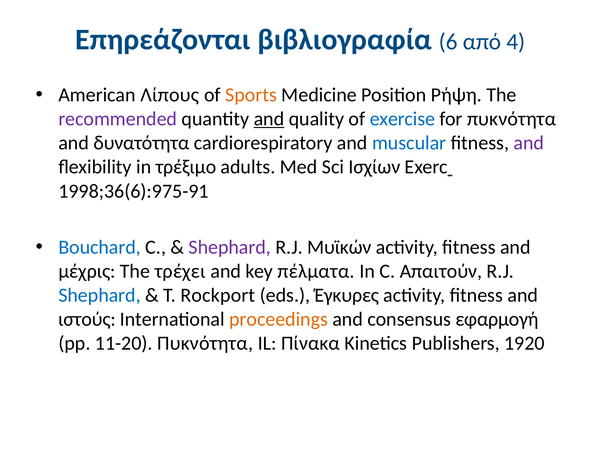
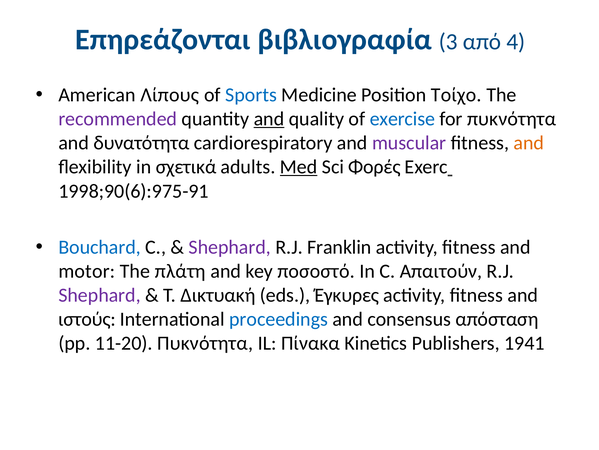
6: 6 -> 3
Sports colour: orange -> blue
Ρήψη: Ρήψη -> Τοίχο
muscular colour: blue -> purple
and at (529, 143) colour: purple -> orange
τρέξιμο: τρέξιμο -> σχετικά
Med underline: none -> present
Ισχίων: Ισχίων -> Φορές
1998;36(6):975-91: 1998;36(6):975-91 -> 1998;90(6):975-91
Μυϊκών: Μυϊκών -> Franklin
μέχρις: μέχρις -> motor
τρέχει: τρέχει -> πλάτη
πέλματα: πέλματα -> ποσοστό
Shephard at (100, 295) colour: blue -> purple
Rockport: Rockport -> Δικτυακή
proceedings colour: orange -> blue
εφαρμογή: εφαρμογή -> απόσταση
1920: 1920 -> 1941
